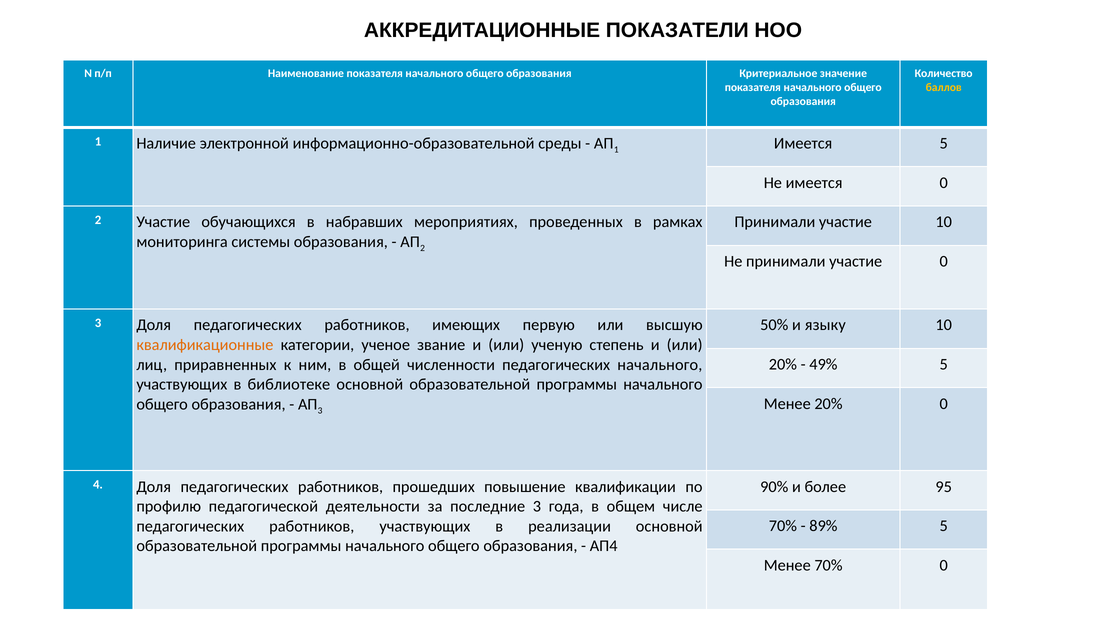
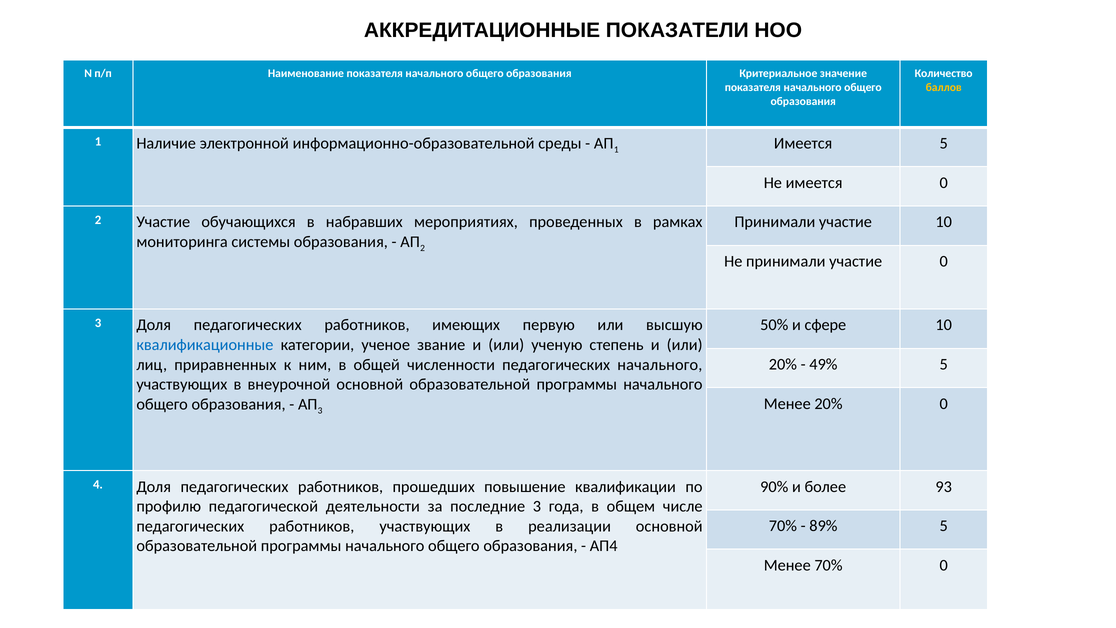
языку: языку -> сфере
квалификационные colour: orange -> blue
библиотеке: библиотеке -> внеурочной
95: 95 -> 93
